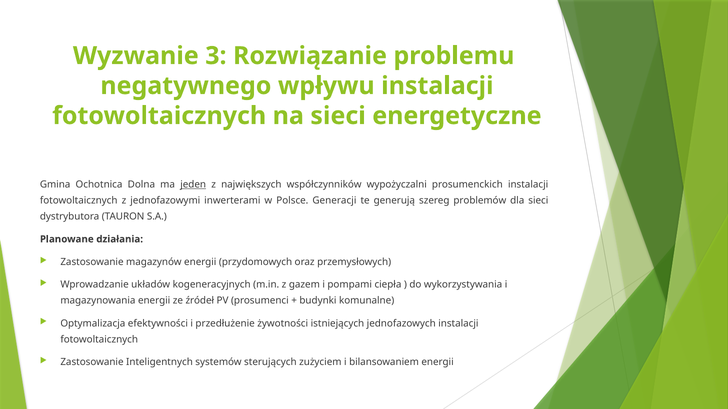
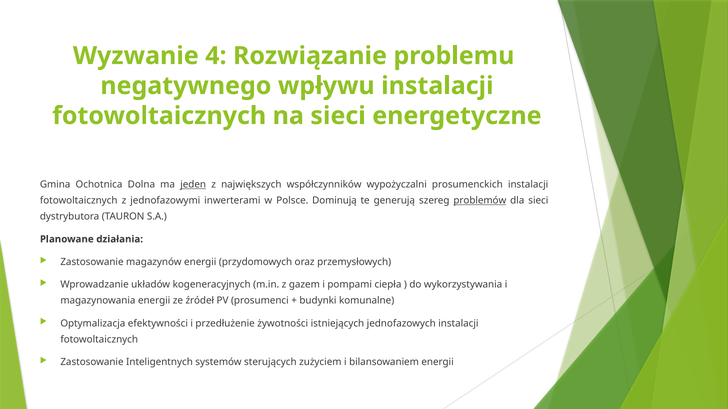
3: 3 -> 4
Generacji: Generacji -> Dominują
problemów underline: none -> present
